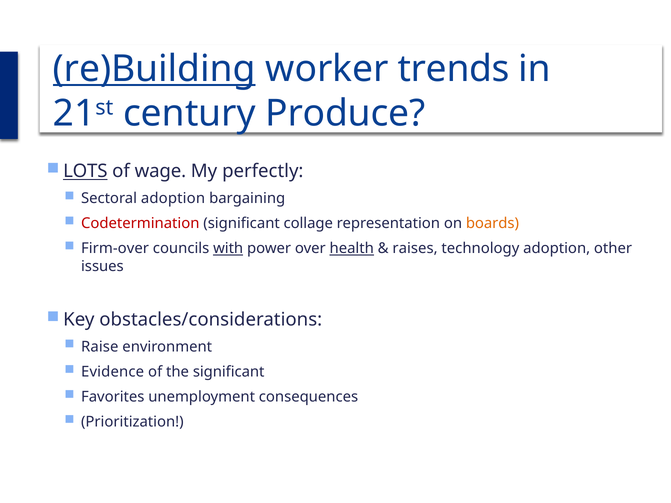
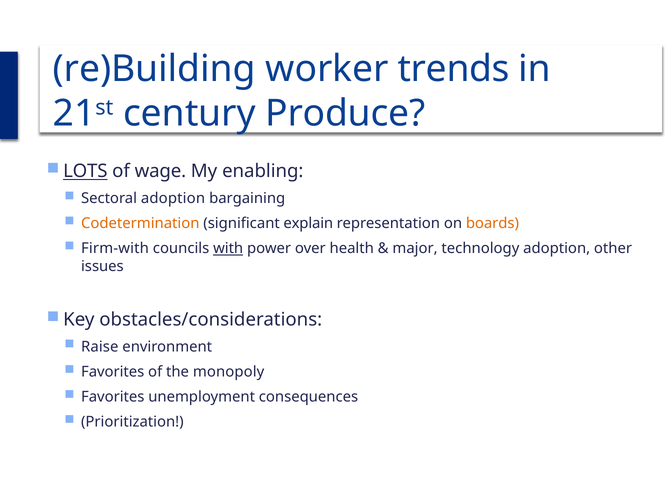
re)Building underline: present -> none
perfectly: perfectly -> enabling
Codetermination colour: red -> orange
collage: collage -> explain
Firm-over: Firm-over -> Firm-with
health underline: present -> none
raises: raises -> major
Evidence at (113, 372): Evidence -> Favorites
the significant: significant -> monopoly
